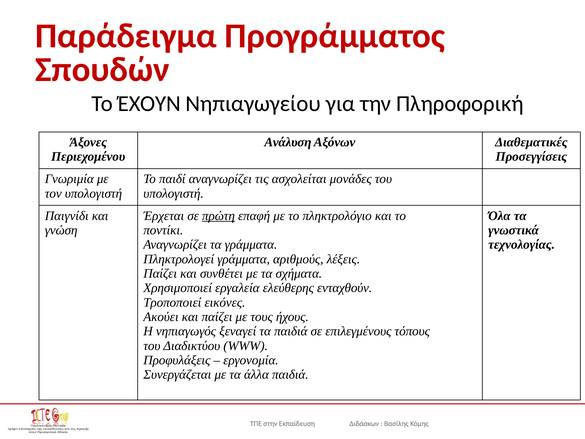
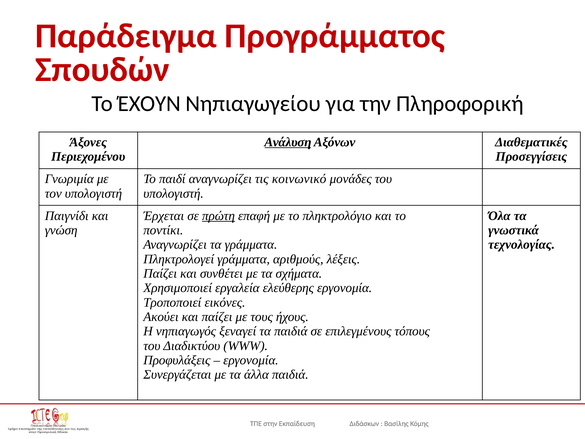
Ανάλυση underline: none -> present
ασχολείται: ασχολείται -> κοινωνικό
ελεύθερης ενταχθούν: ενταχθούν -> εργονομία
